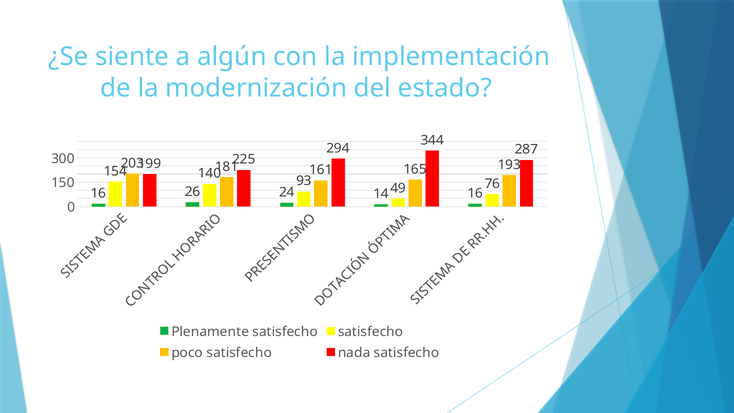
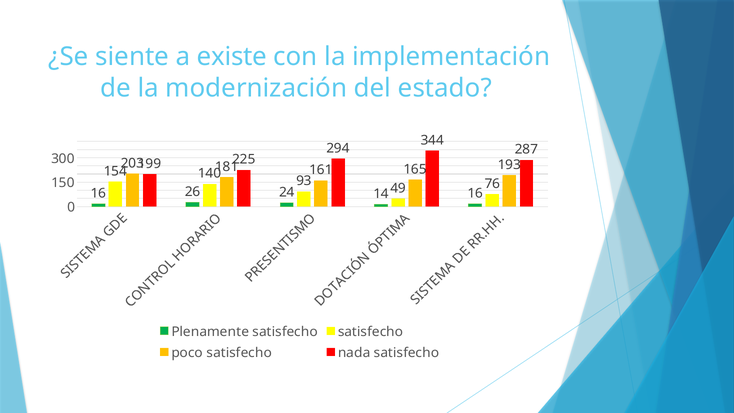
algún: algún -> existe
